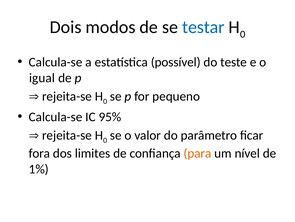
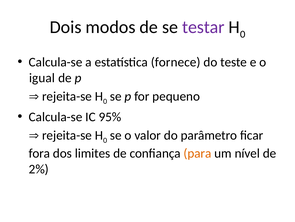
testar colour: blue -> purple
possível: possível -> fornece
1%: 1% -> 2%
